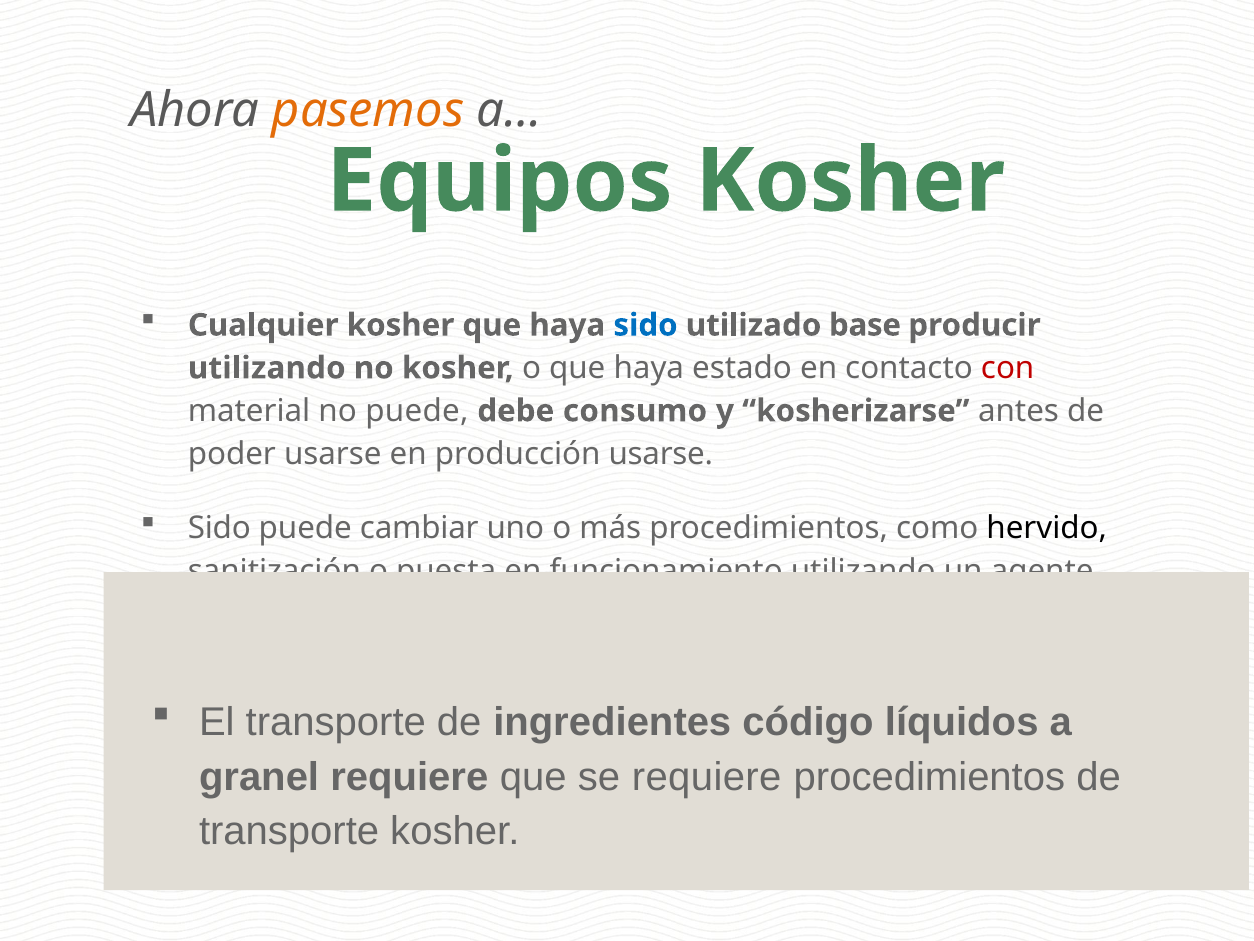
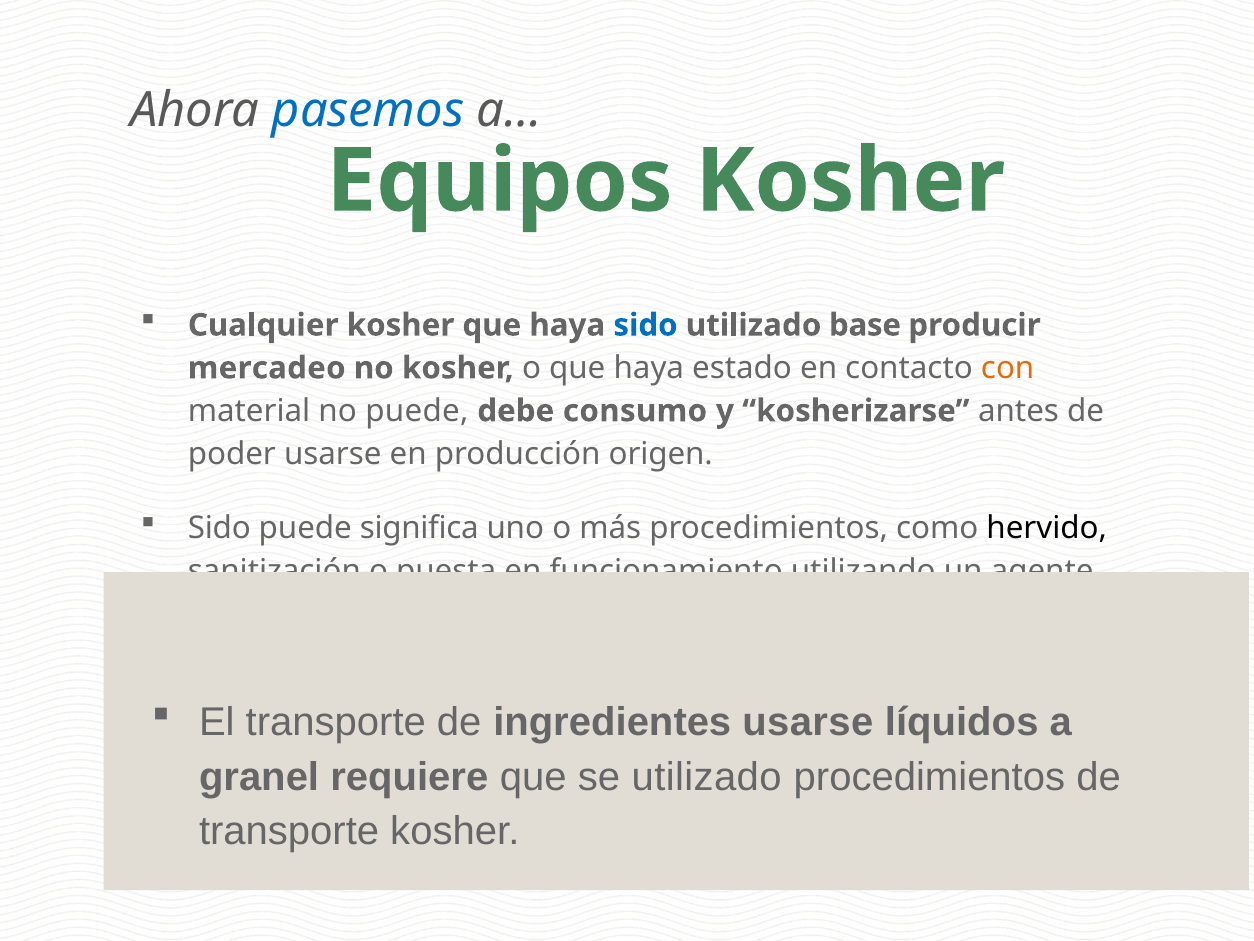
pasemos colour: orange -> blue
utilizando at (267, 368): utilizando -> mercadeo
con colour: red -> orange
producción usarse: usarse -> origen
cambiar: cambiar -> significa
ingredientes código: código -> usarse
se requiere: requiere -> utilizado
